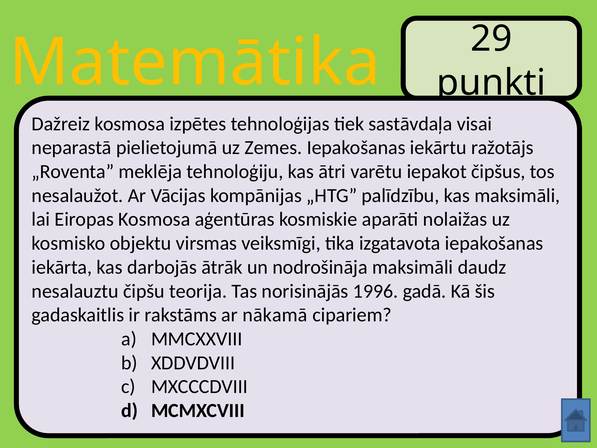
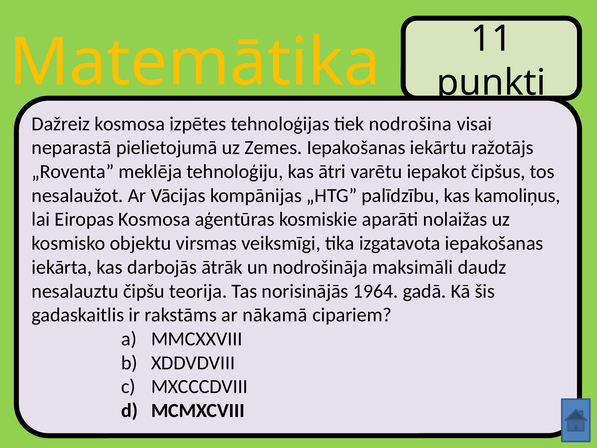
29: 29 -> 11
sastāvdaļa: sastāvdaļa -> nodrošina
kas maksimāli: maksimāli -> kamoliņus
1996: 1996 -> 1964
